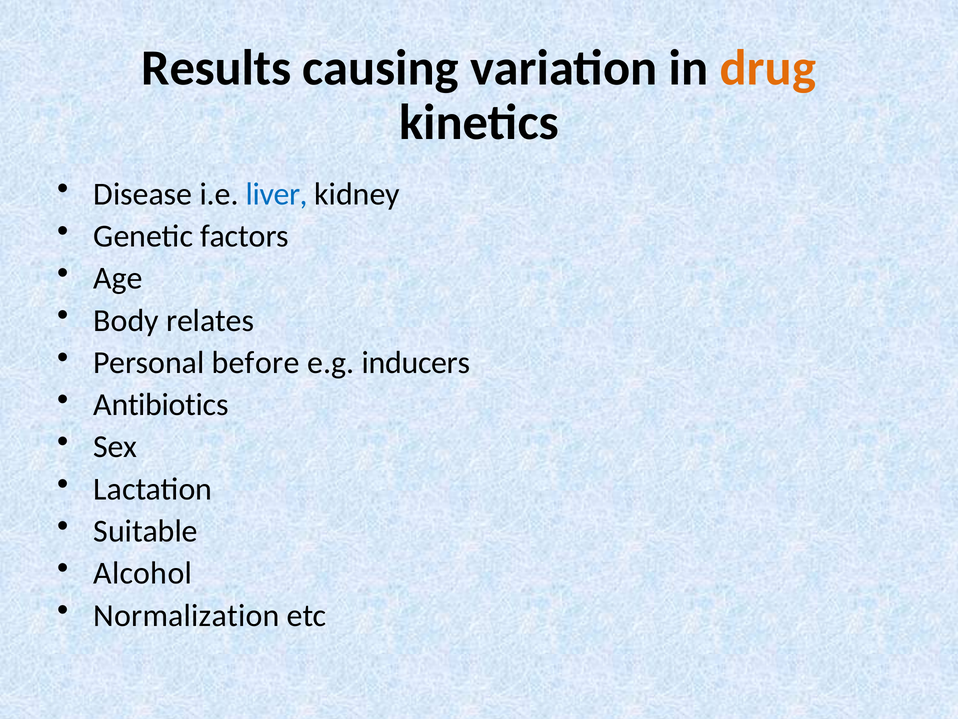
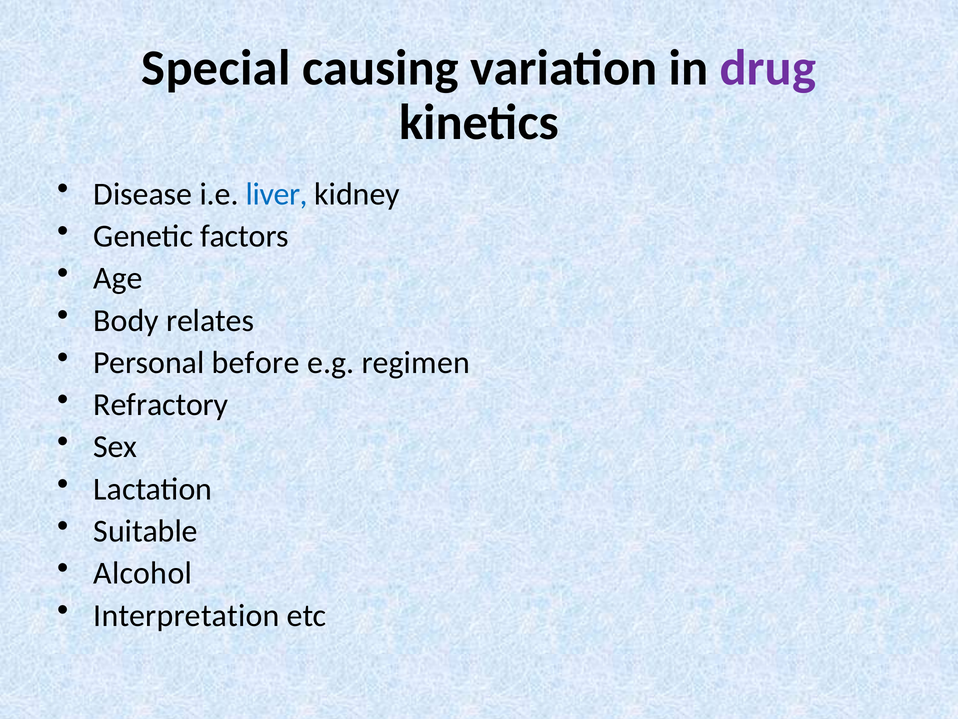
Results: Results -> Special
drug colour: orange -> purple
inducers: inducers -> regimen
Antibiotics: Antibiotics -> Refractory
Normalization: Normalization -> Interpretation
